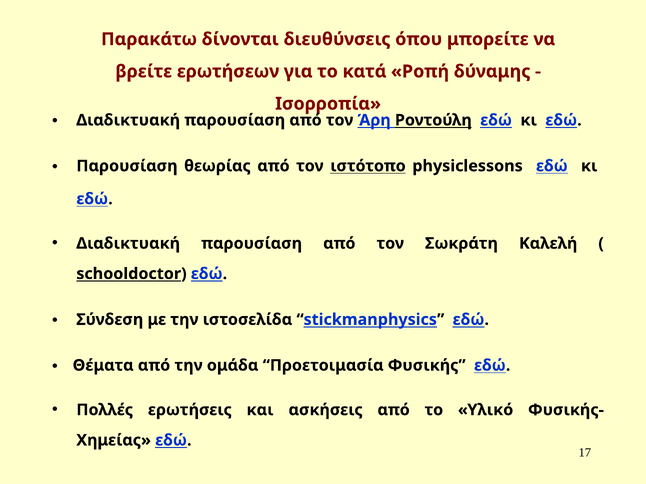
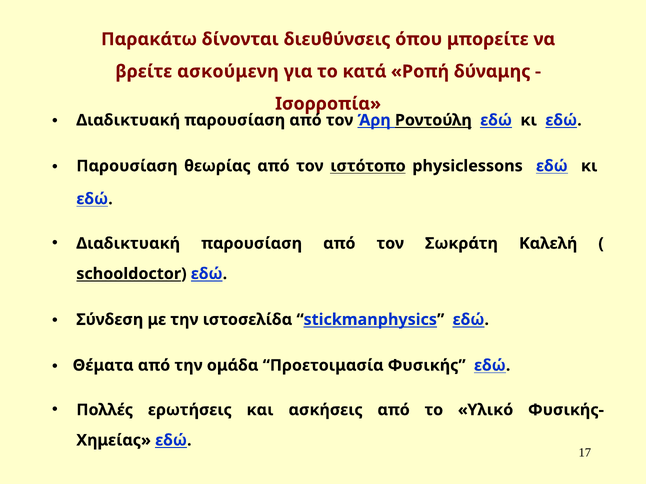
ερωτήσεων: ερωτήσεων -> ασκούμενη
